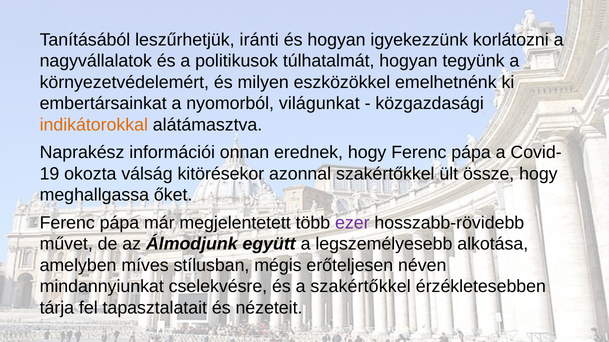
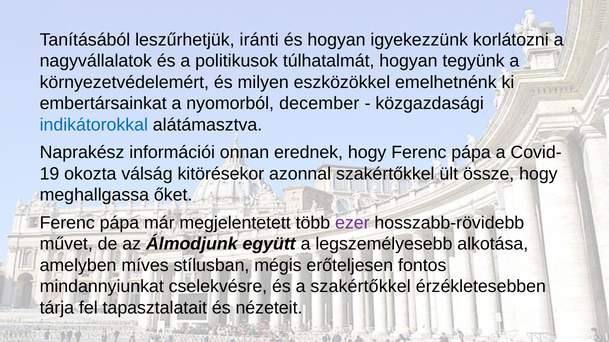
világunkat: világunkat -> december
indikátorokkal colour: orange -> blue
néven: néven -> fontos
